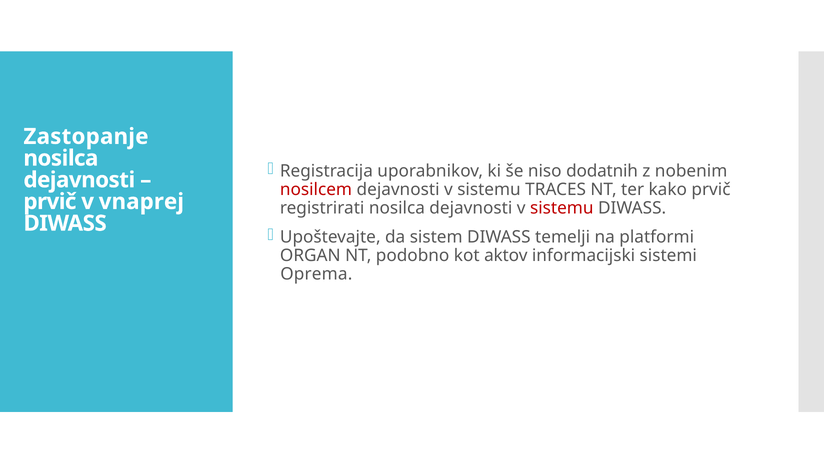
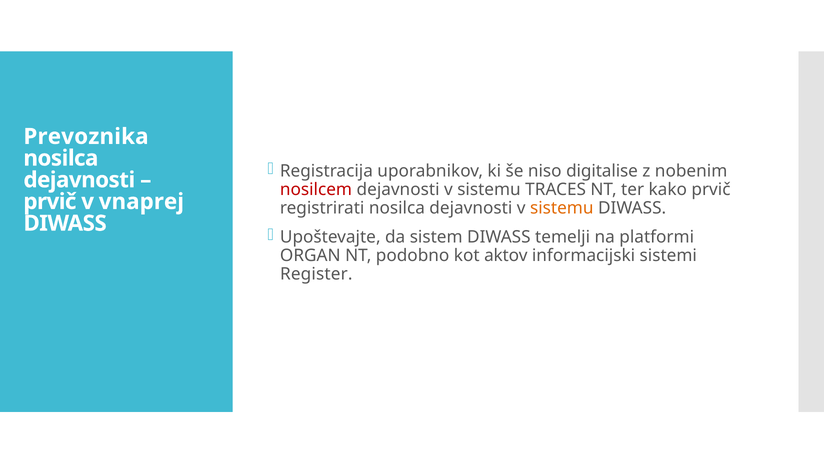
Zastopanje: Zastopanje -> Prevoznika
dodatnih: dodatnih -> digitalise
sistemu at (562, 208) colour: red -> orange
Oprema: Oprema -> Register
